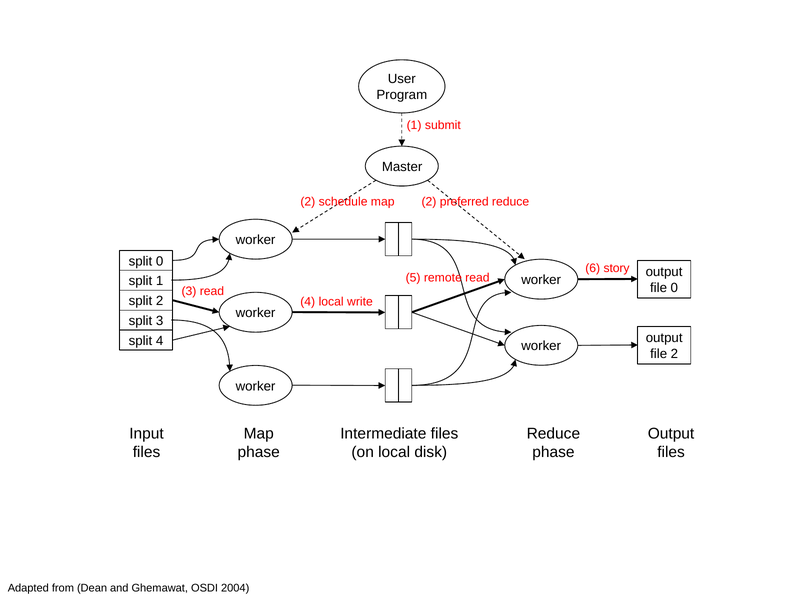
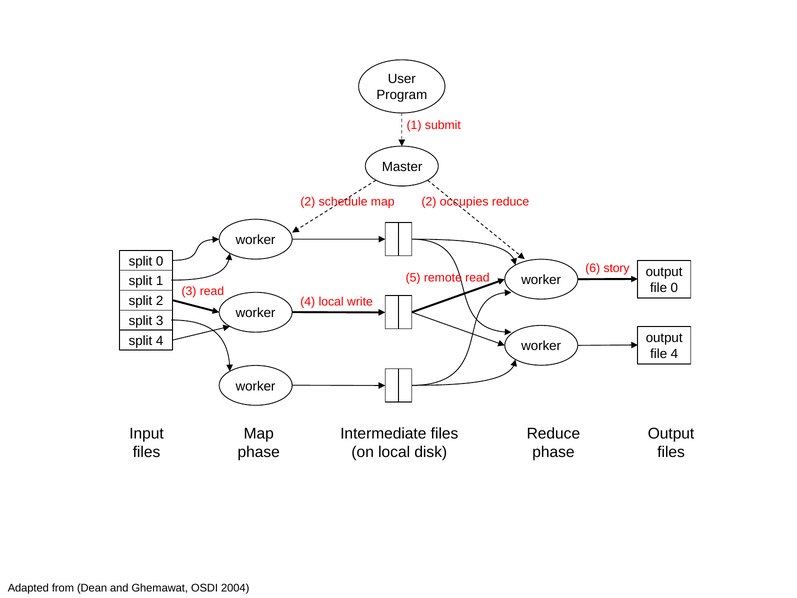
preferred: preferred -> occupies
file 2: 2 -> 4
